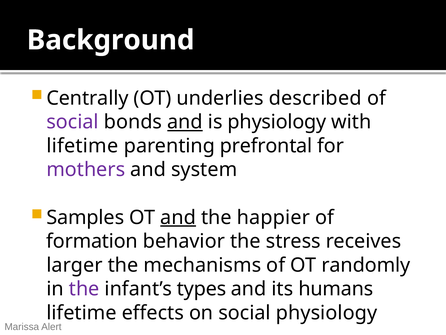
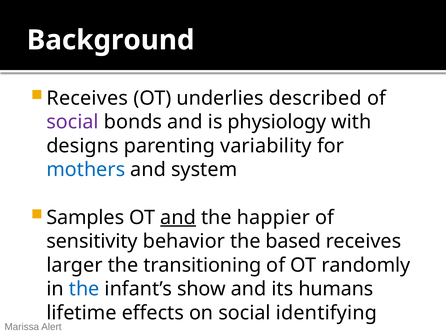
Centrally at (87, 98): Centrally -> Receives
and at (185, 122) underline: present -> none
lifetime at (82, 146): lifetime -> designs
prefrontal: prefrontal -> variability
mothers colour: purple -> blue
formation: formation -> sensitivity
stress: stress -> based
mechanisms: mechanisms -> transitioning
the at (84, 289) colour: purple -> blue
types: types -> show
social physiology: physiology -> identifying
